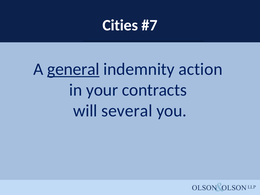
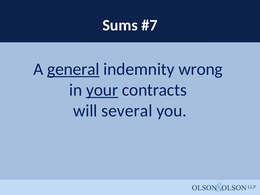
Cities: Cities -> Sums
action: action -> wrong
your underline: none -> present
